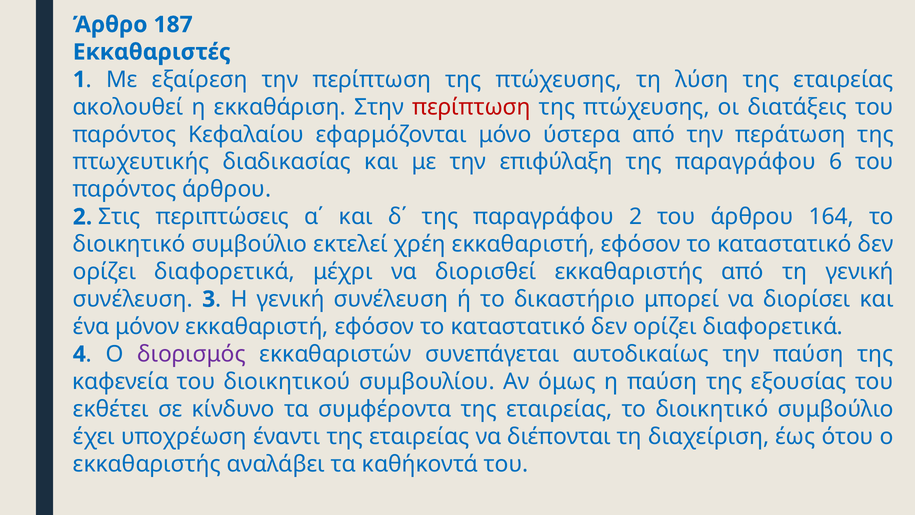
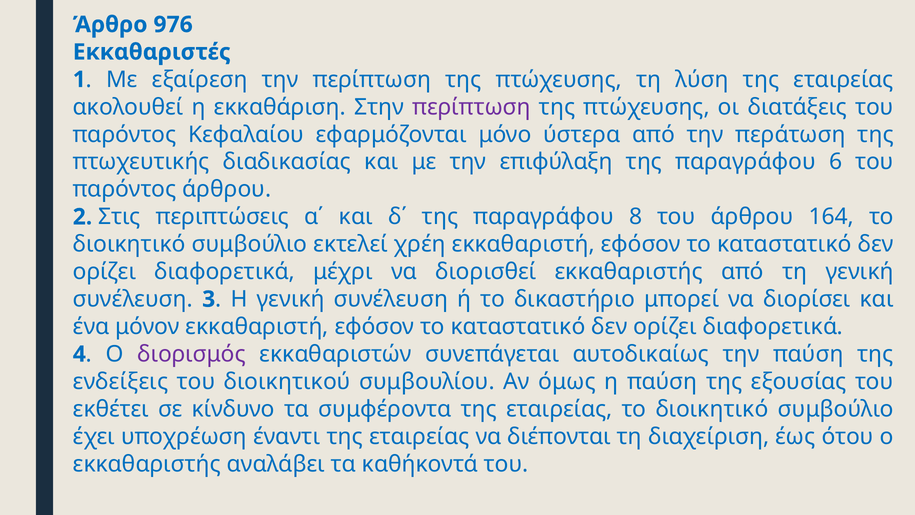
187: 187 -> 976
περίπτωση at (472, 107) colour: red -> purple
παραγράφου 2: 2 -> 8
καφενεία: καφενεία -> ενδείξεις
